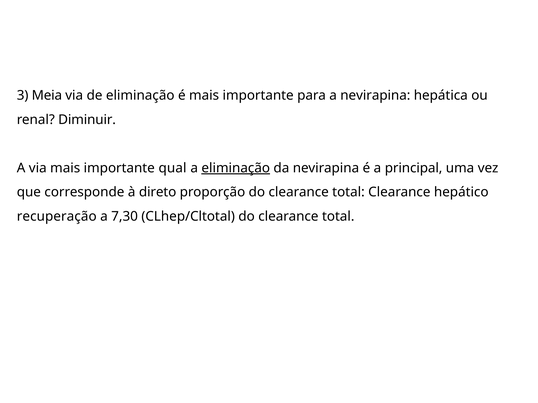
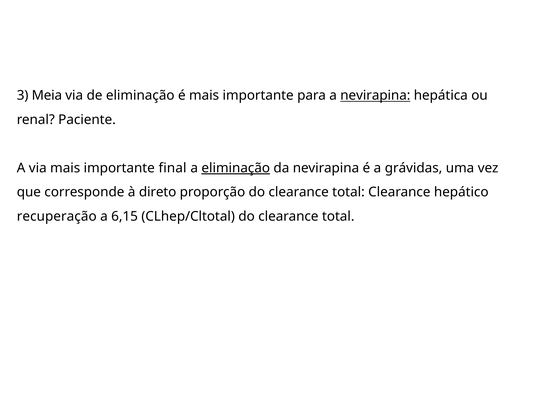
nevirapina at (375, 96) underline: none -> present
Diminuir: Diminuir -> Paciente
qual: qual -> final
principal: principal -> grávidas
7,30: 7,30 -> 6,15
